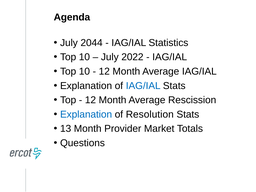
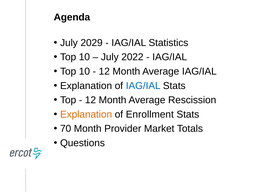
2044: 2044 -> 2029
Explanation at (86, 114) colour: blue -> orange
Resolution: Resolution -> Enrollment
13: 13 -> 70
